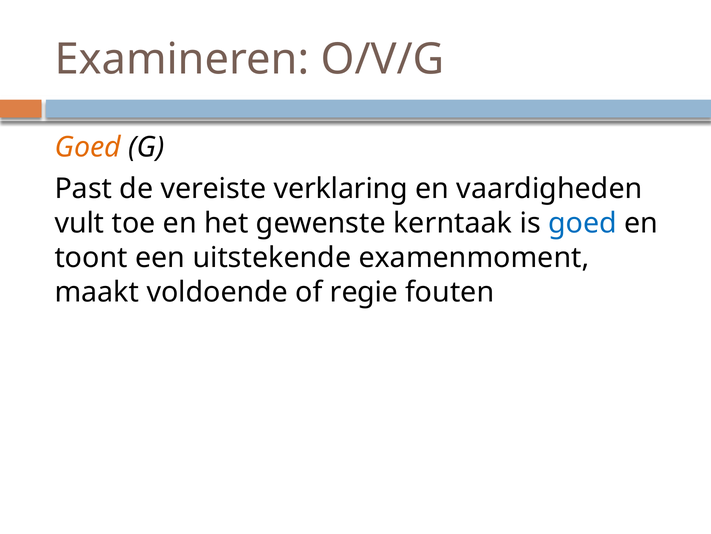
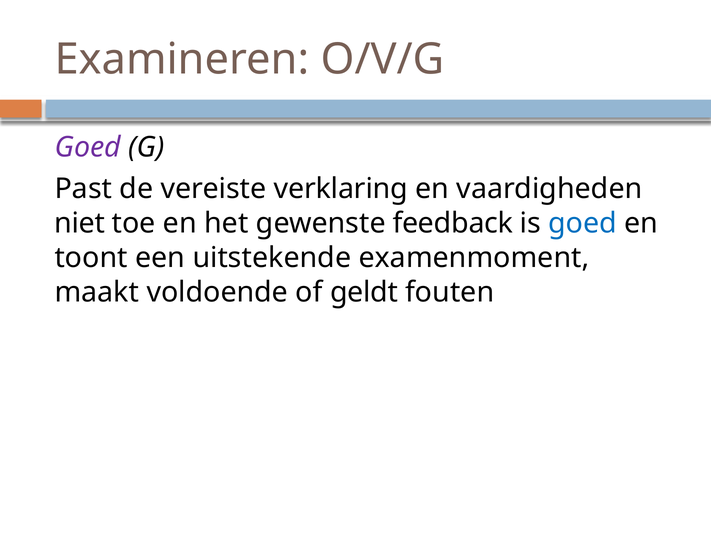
Goed at (88, 147) colour: orange -> purple
vult: vult -> niet
kerntaak: kerntaak -> feedback
regie: regie -> geldt
